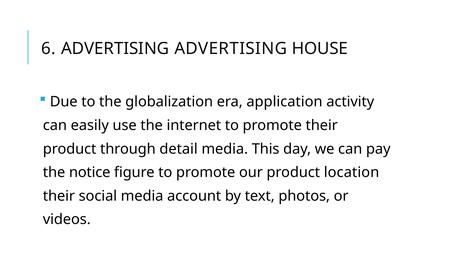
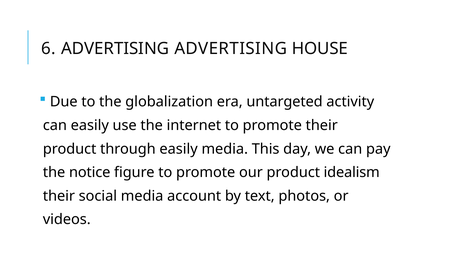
application: application -> untargeted
through detail: detail -> easily
location: location -> idealism
